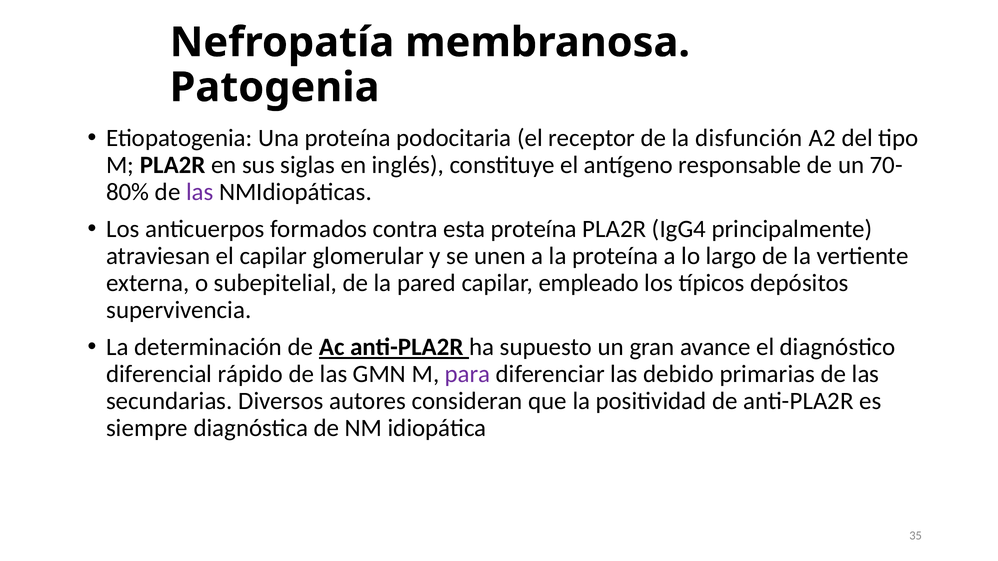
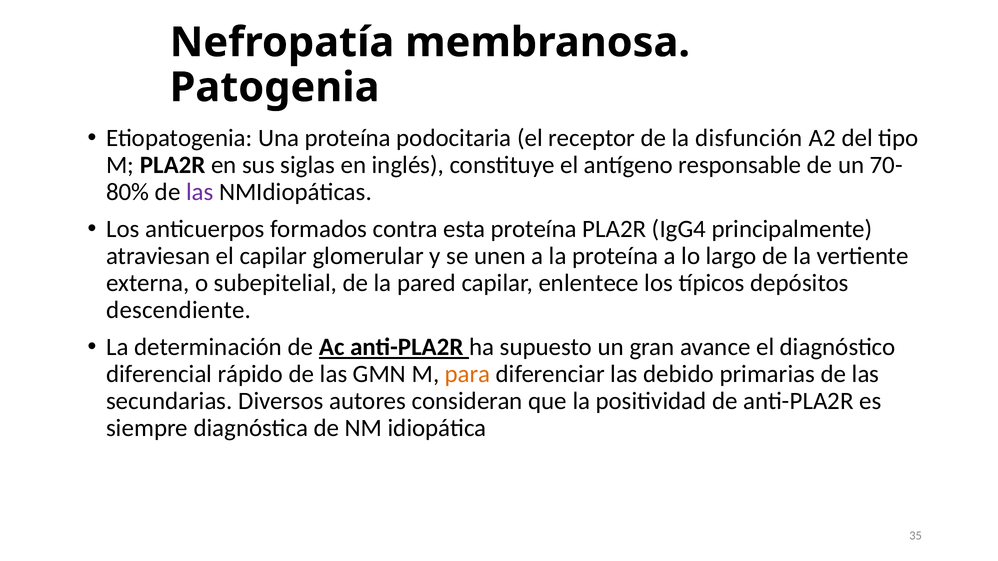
empleado: empleado -> enlentece
supervivencia: supervivencia -> descendiente
para colour: purple -> orange
